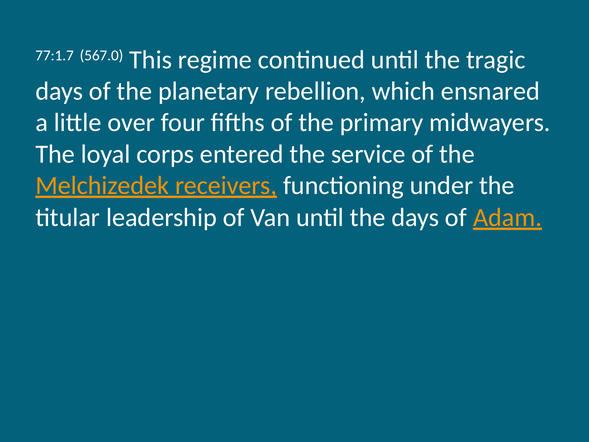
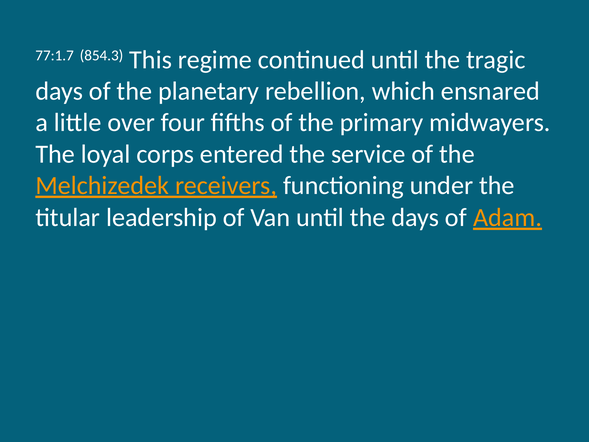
567.0: 567.0 -> 854.3
